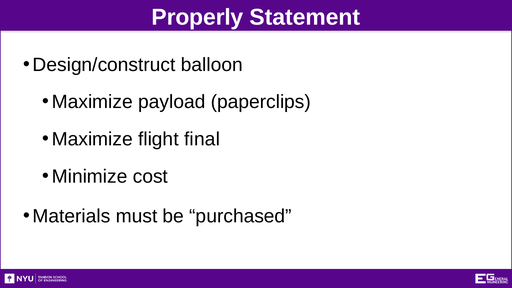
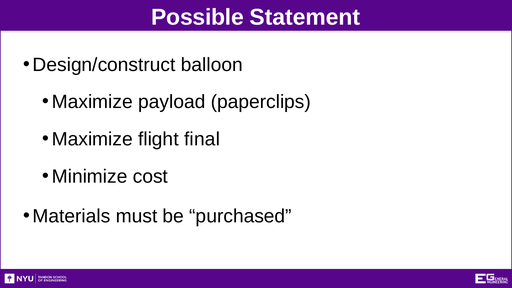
Properly: Properly -> Possible
